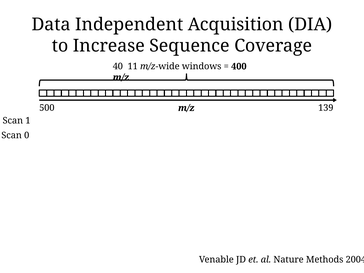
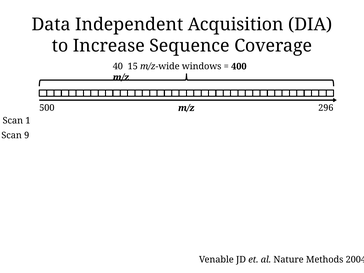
11: 11 -> 15
139: 139 -> 296
0: 0 -> 9
